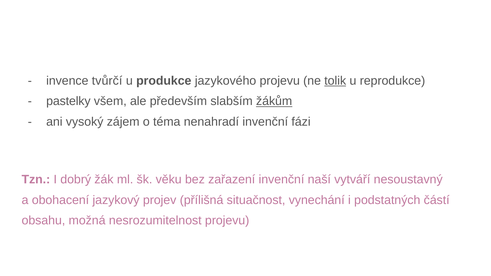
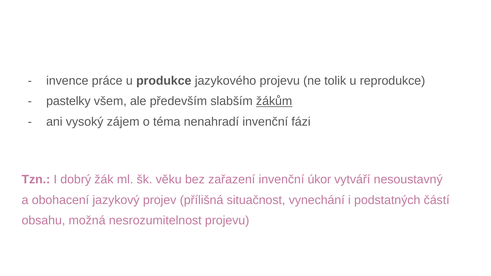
tvůrčí: tvůrčí -> práce
tolik underline: present -> none
naší: naší -> úkor
